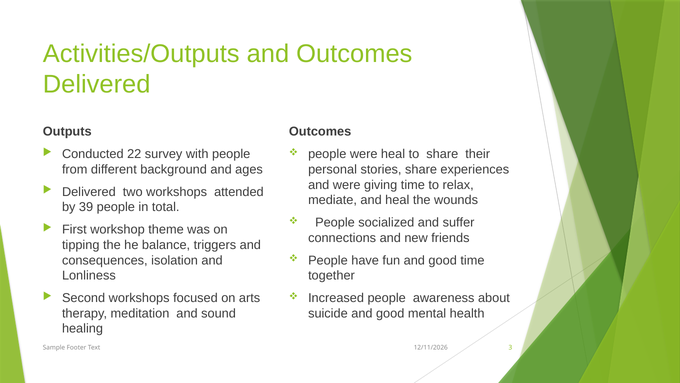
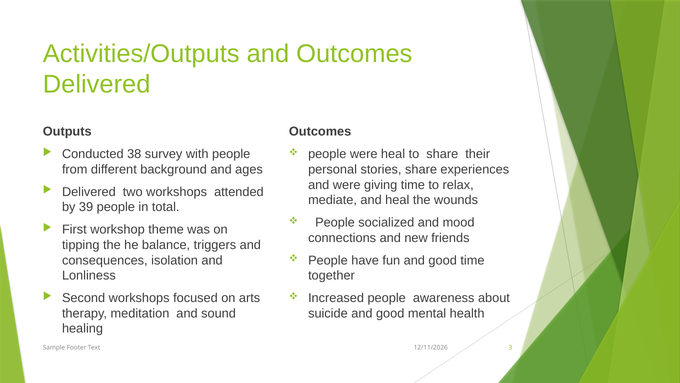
22: 22 -> 38
suffer: suffer -> mood
